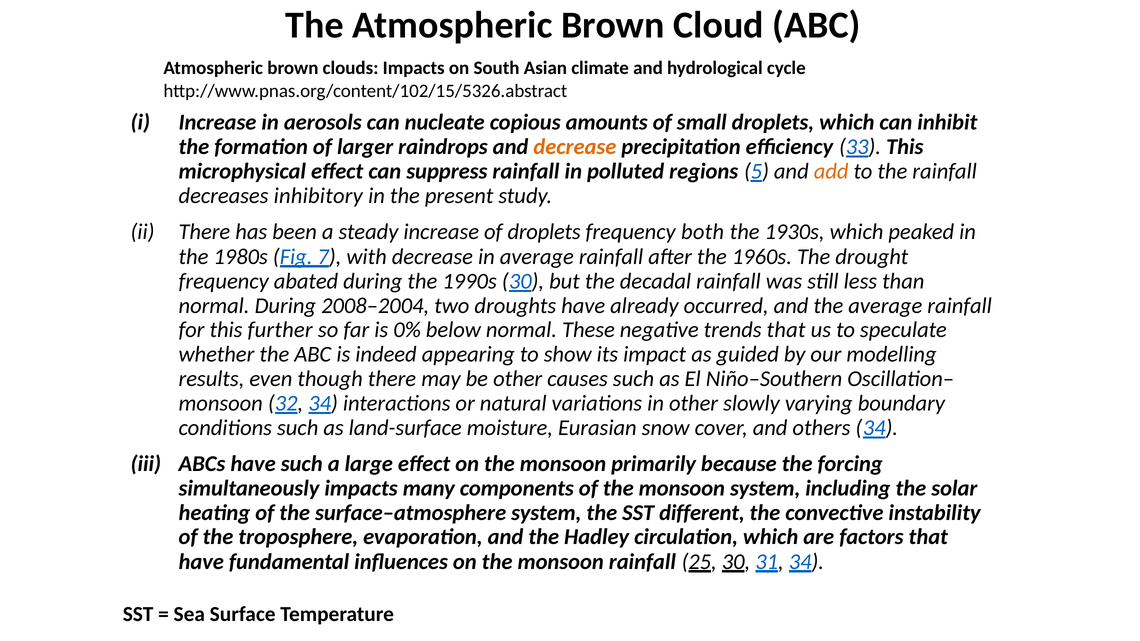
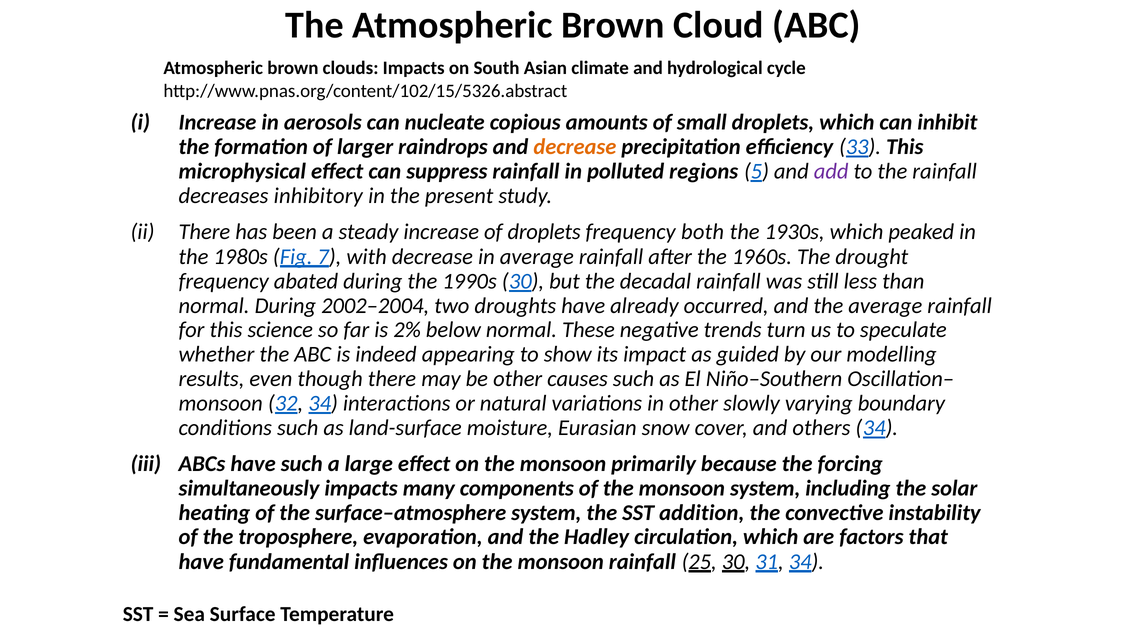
add colour: orange -> purple
2008–2004: 2008–2004 -> 2002–2004
further: further -> science
0%: 0% -> 2%
trends that: that -> turn
different: different -> addition
